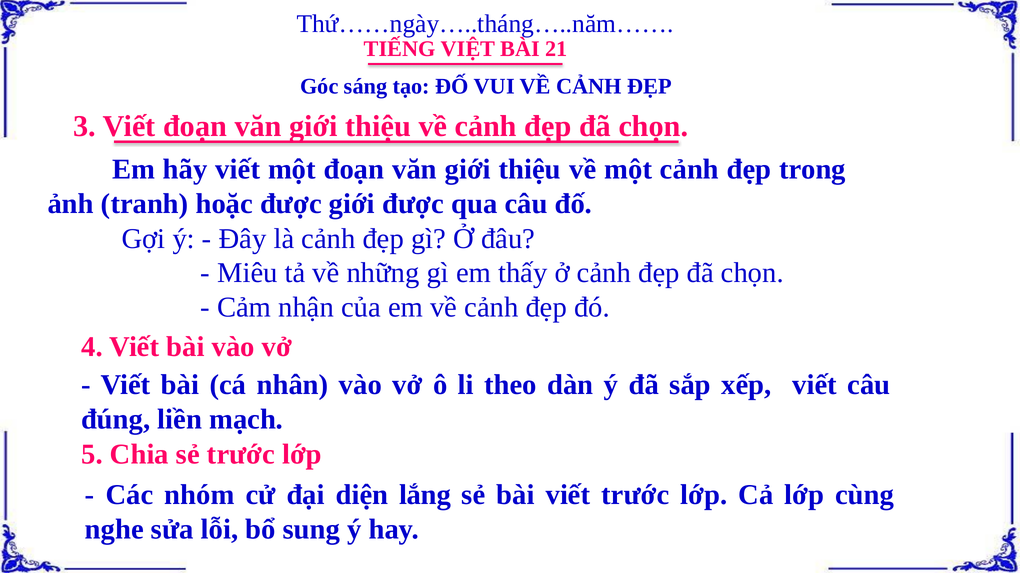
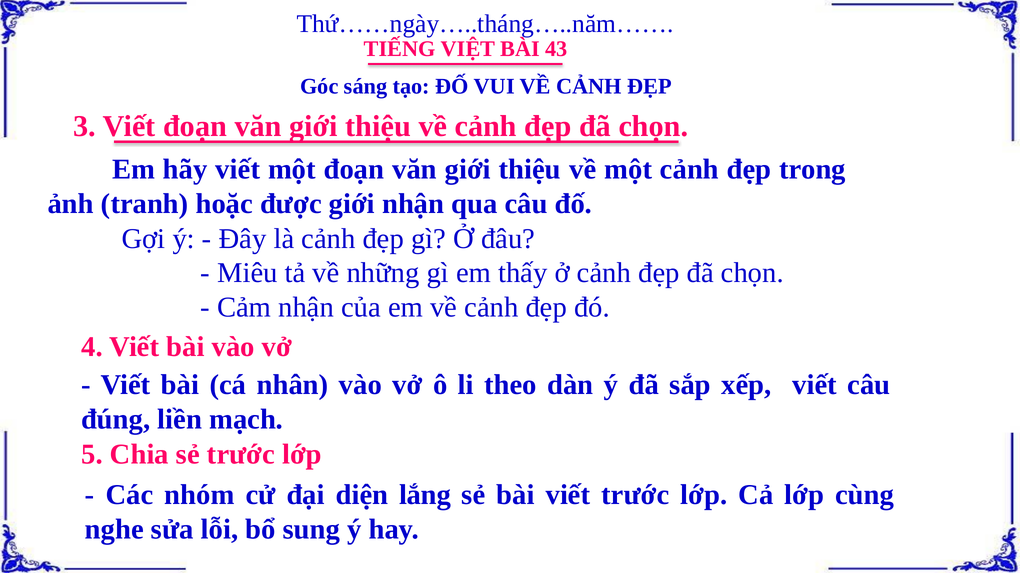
21: 21 -> 43
giới được: được -> nhận
